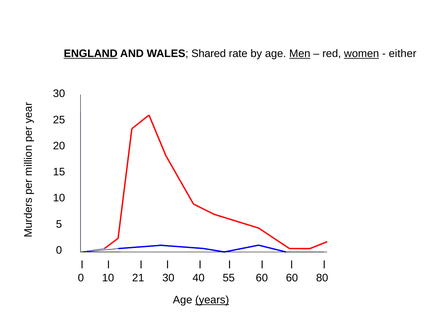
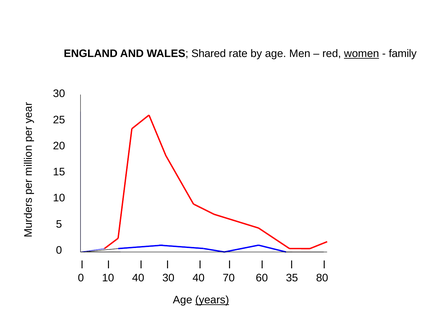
ENGLAND underline: present -> none
Men underline: present -> none
either: either -> family
10 21: 21 -> 40
55: 55 -> 70
60 60: 60 -> 35
